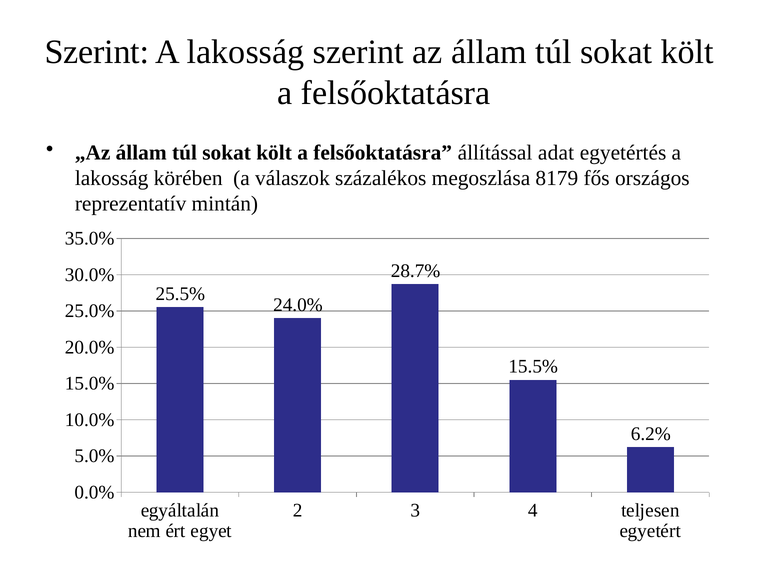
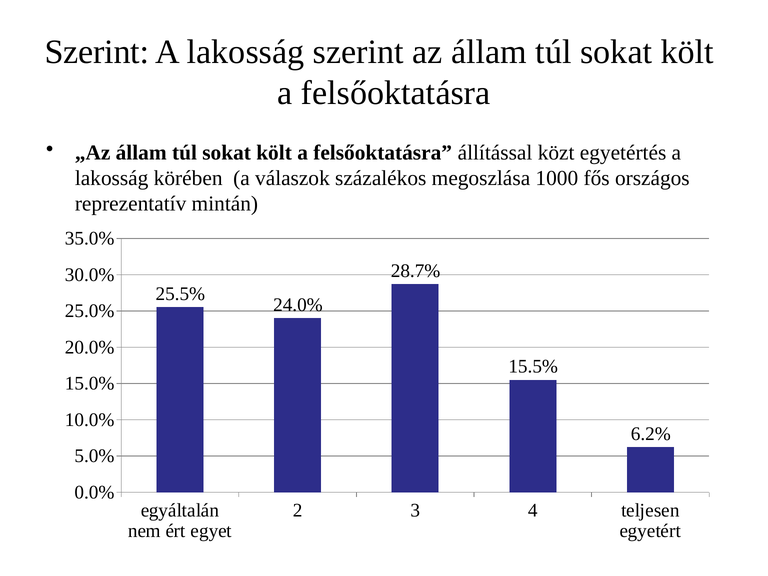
adat: adat -> közt
8179: 8179 -> 1000
